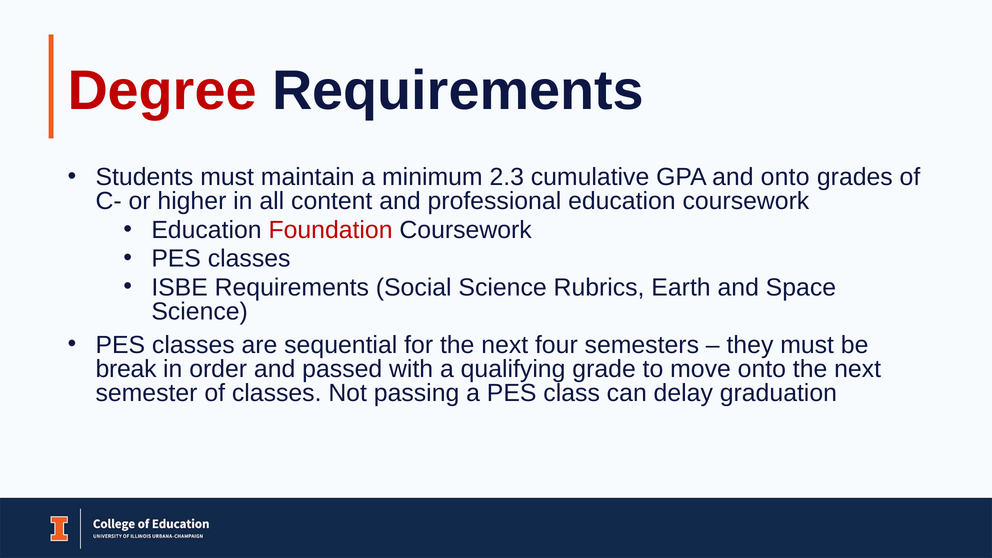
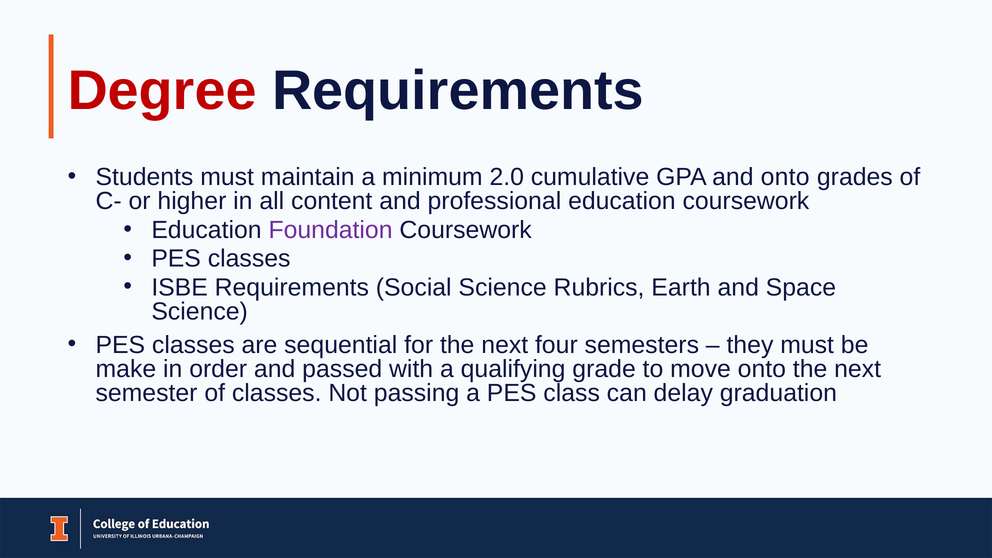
2.3: 2.3 -> 2.0
Foundation colour: red -> purple
break: break -> make
